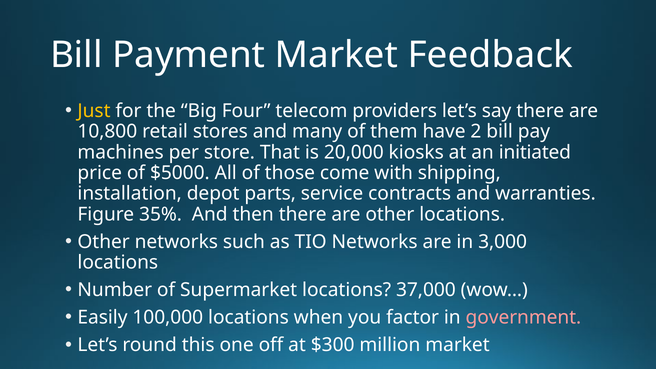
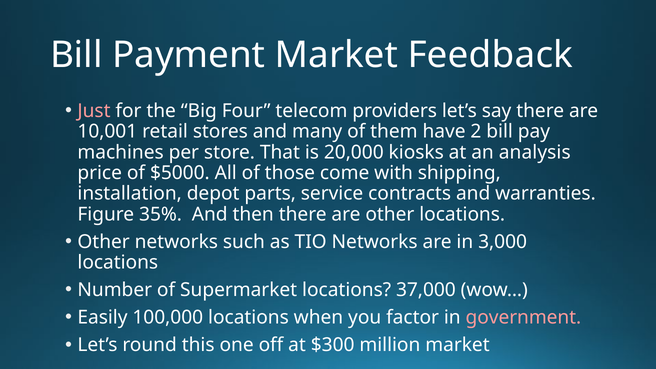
Just colour: yellow -> pink
10,800: 10,800 -> 10,001
initiated: initiated -> analysis
